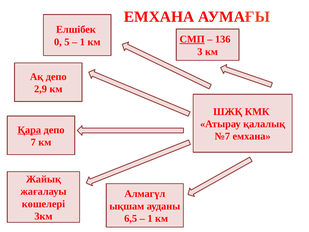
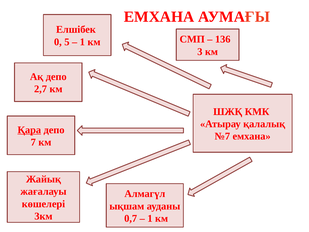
СМП underline: present -> none
2,9: 2,9 -> 2,7
6,5: 6,5 -> 0,7
